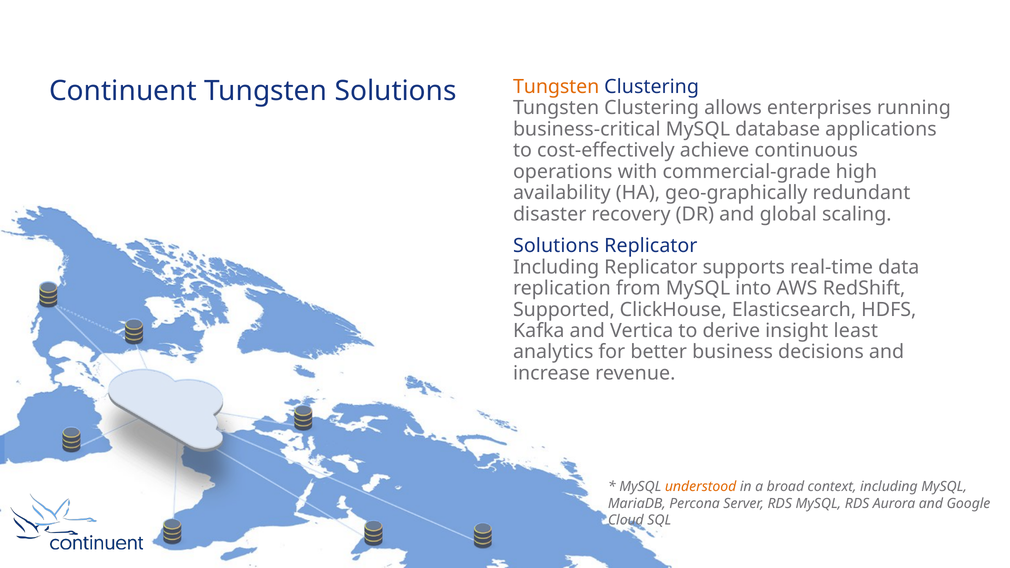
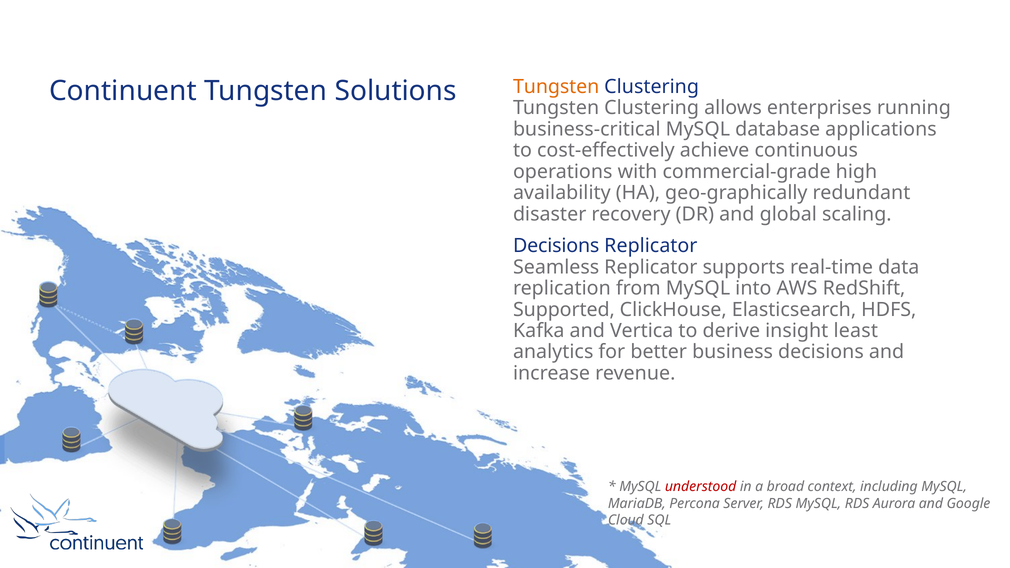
Solutions at (556, 246): Solutions -> Decisions
Including at (556, 267): Including -> Seamless
understood colour: orange -> red
